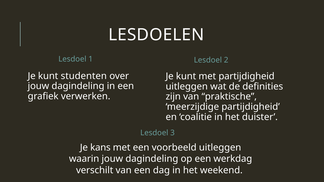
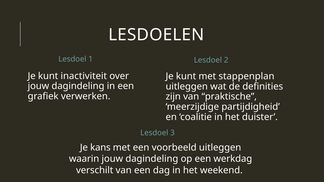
studenten: studenten -> inactiviteit
met partijdigheid: partijdigheid -> stappenplan
